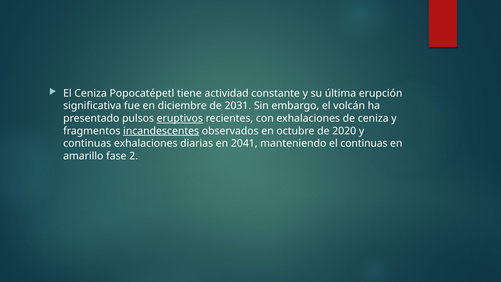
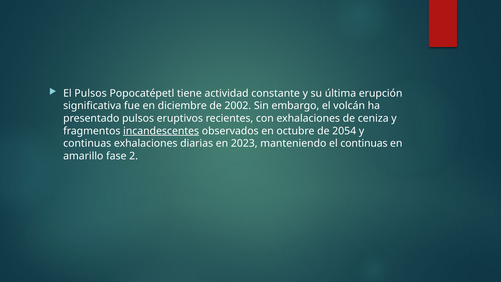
El Ceniza: Ceniza -> Pulsos
2031: 2031 -> 2002
eruptivos underline: present -> none
2020: 2020 -> 2054
2041: 2041 -> 2023
